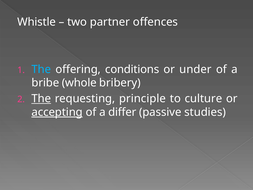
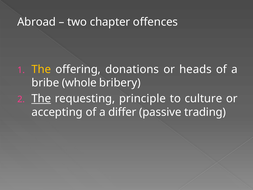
Whistle: Whistle -> Abroad
partner: partner -> chapter
The at (41, 69) colour: light blue -> yellow
conditions: conditions -> donations
under: under -> heads
accepting underline: present -> none
studies: studies -> trading
